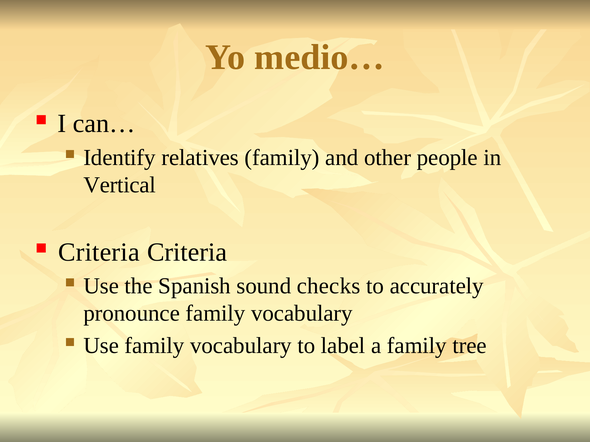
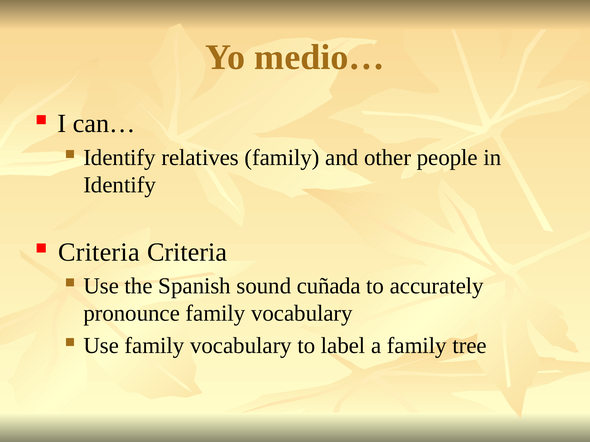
Vertical at (120, 185): Vertical -> Identify
checks: checks -> cuñada
